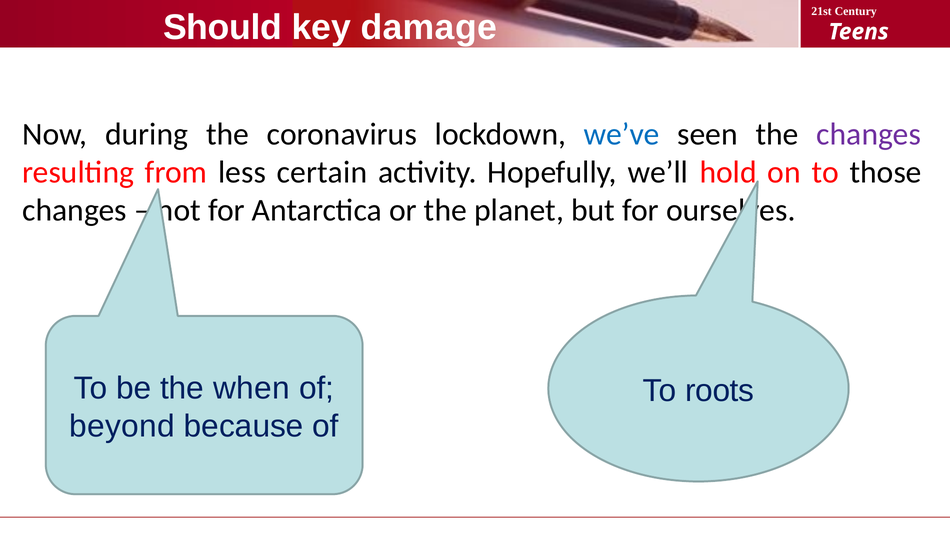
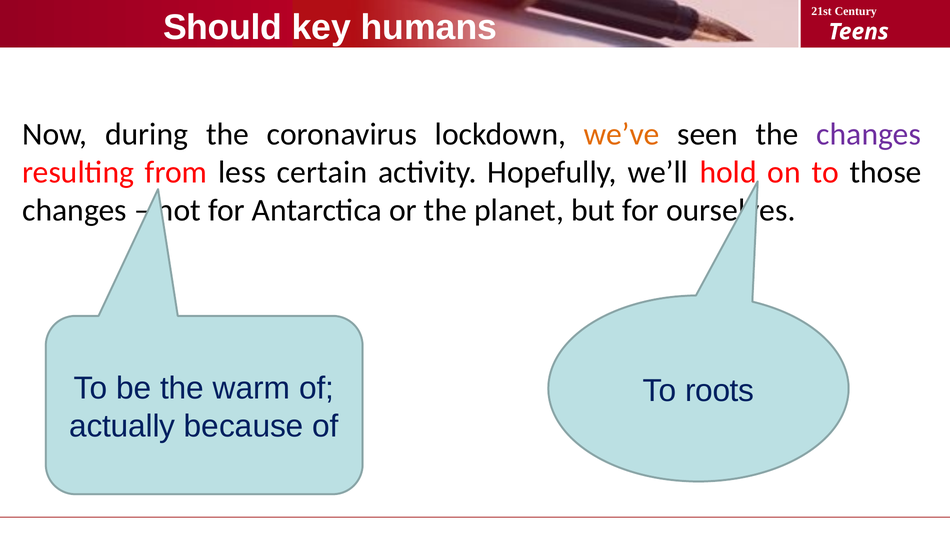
damage: damage -> humans
we’ve colour: blue -> orange
when: when -> warm
beyond: beyond -> actually
